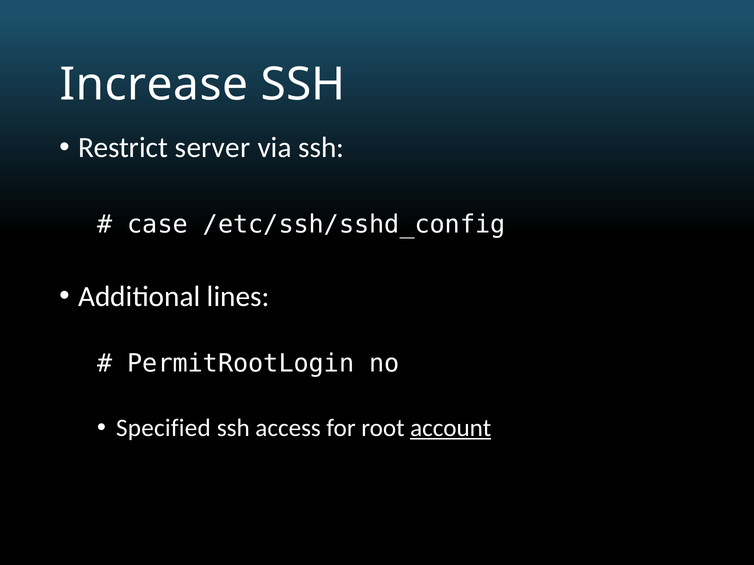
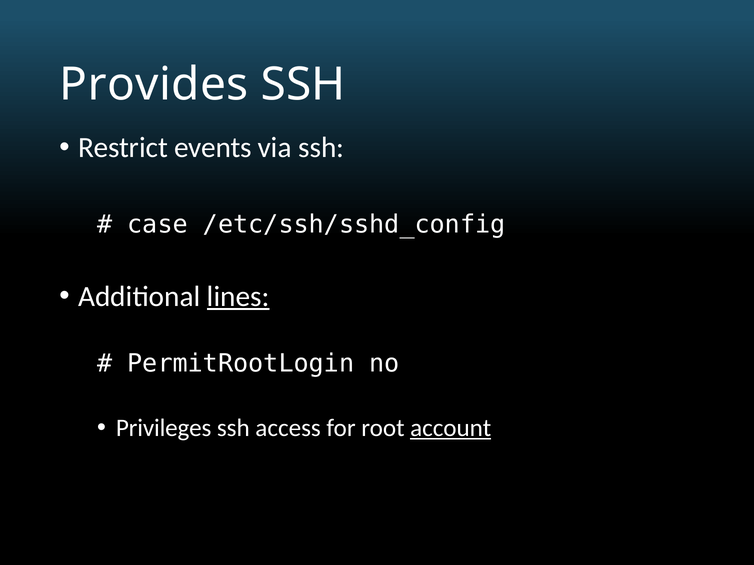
Increase: Increase -> Provides
server: server -> events
lines underline: none -> present
Specified: Specified -> Privileges
